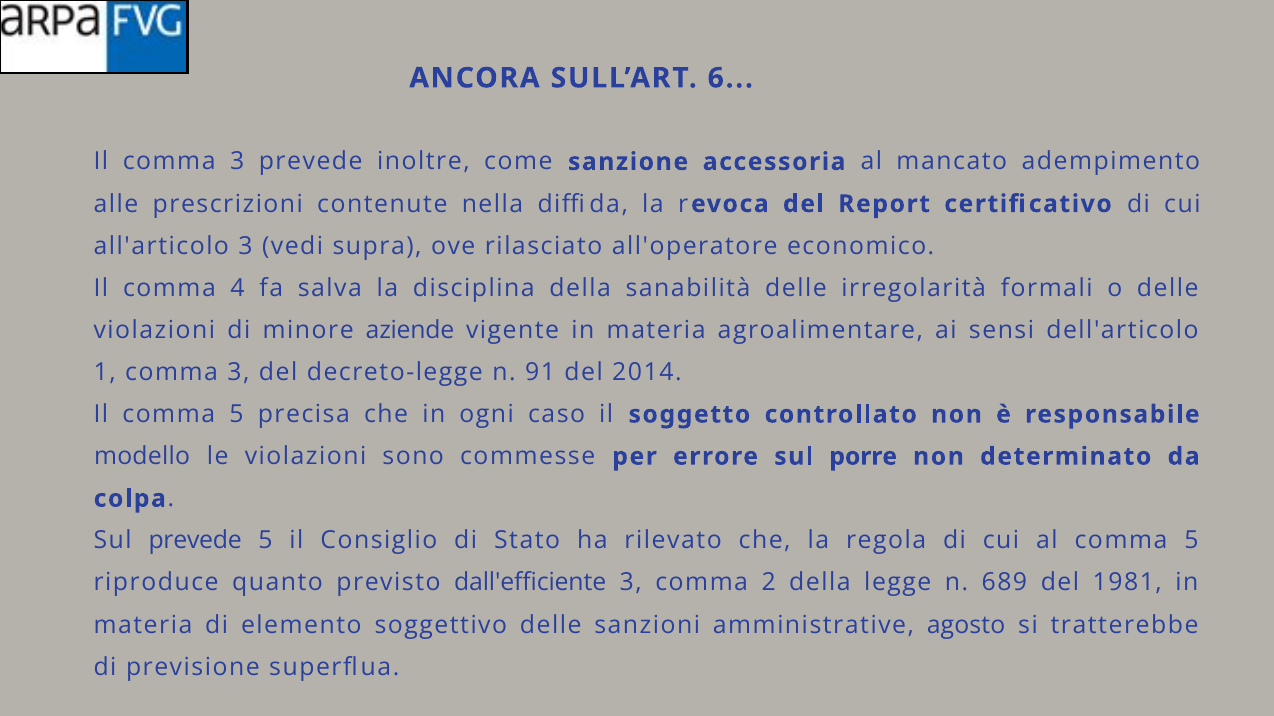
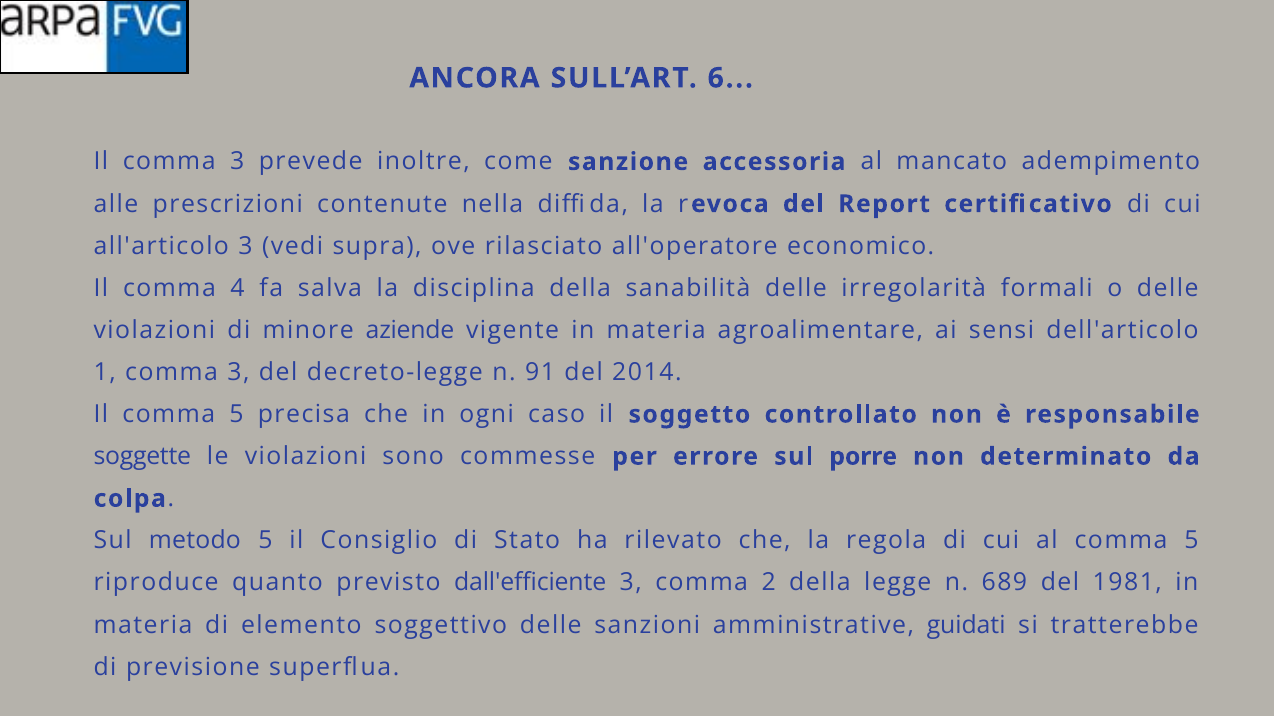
modello: modello -> soggette
Sul prevede: prevede -> metodo
agosto: agosto -> guidati
